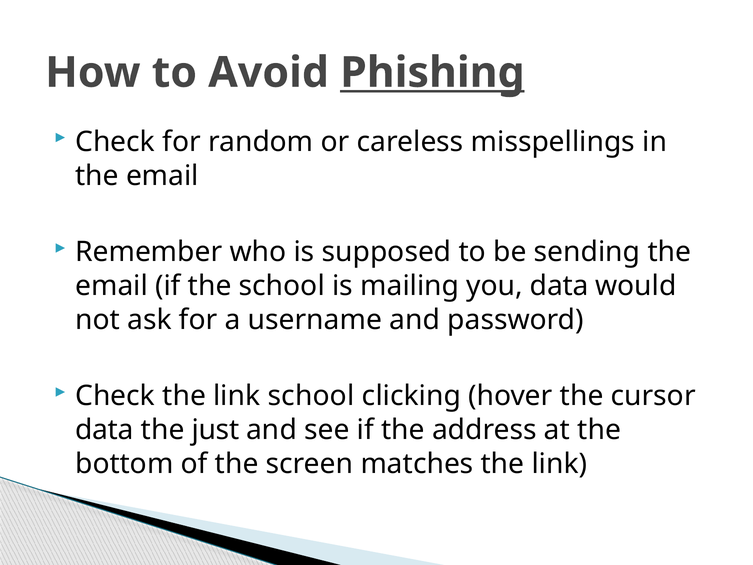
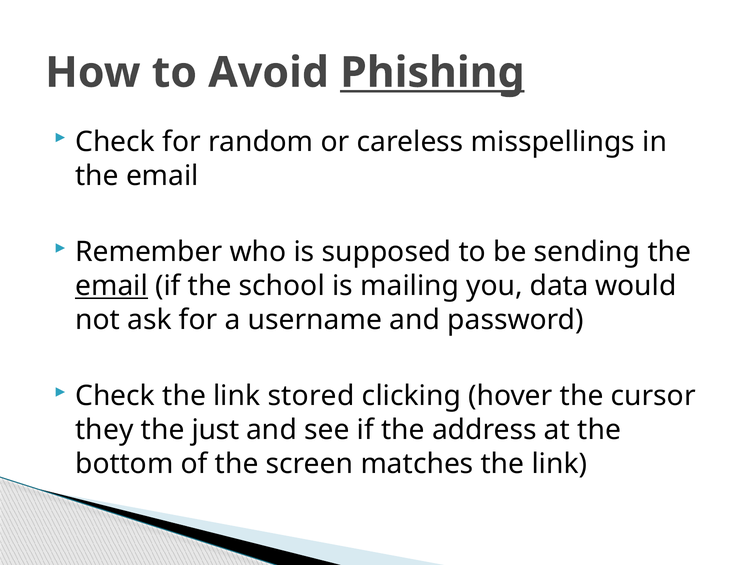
email at (112, 286) underline: none -> present
link school: school -> stored
data at (104, 430): data -> they
